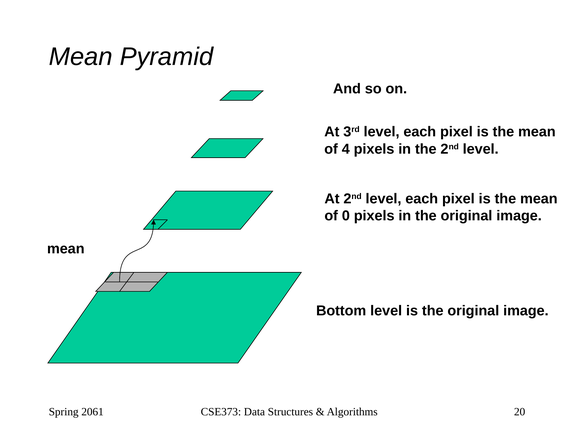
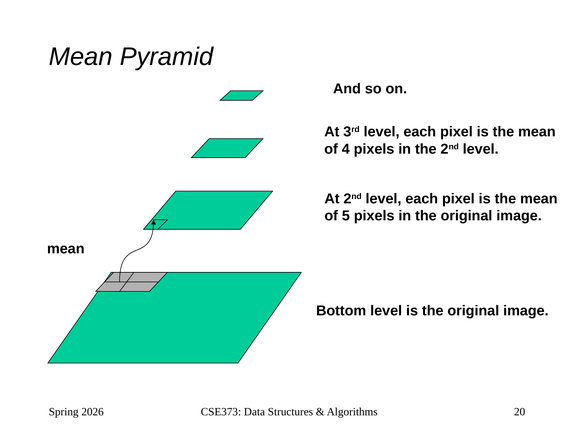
0: 0 -> 5
2061: 2061 -> 2026
